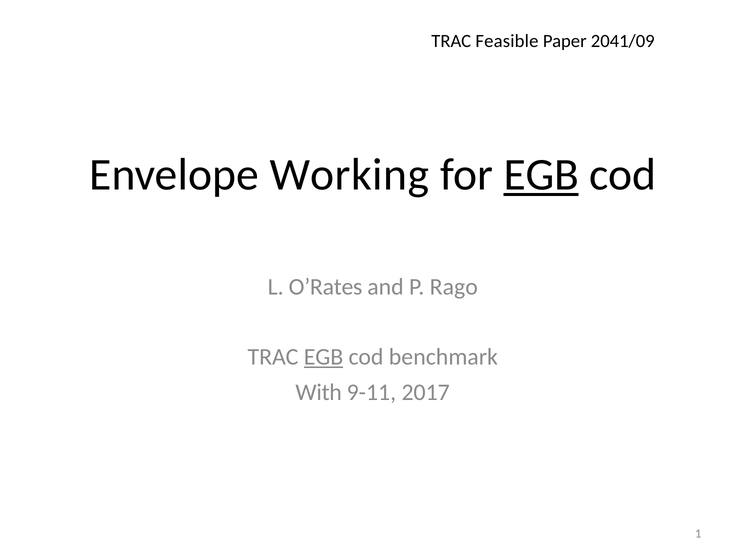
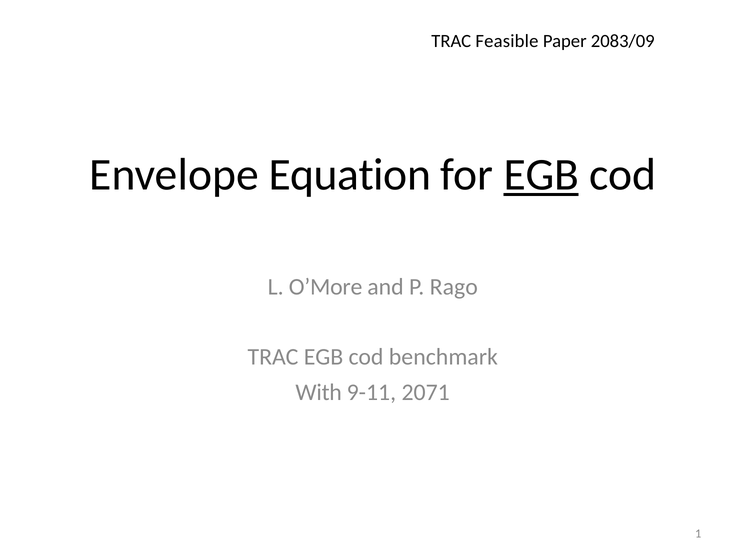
2041/09: 2041/09 -> 2083/09
Working: Working -> Equation
O’Rates: O’Rates -> O’More
EGB at (324, 357) underline: present -> none
2017: 2017 -> 2071
